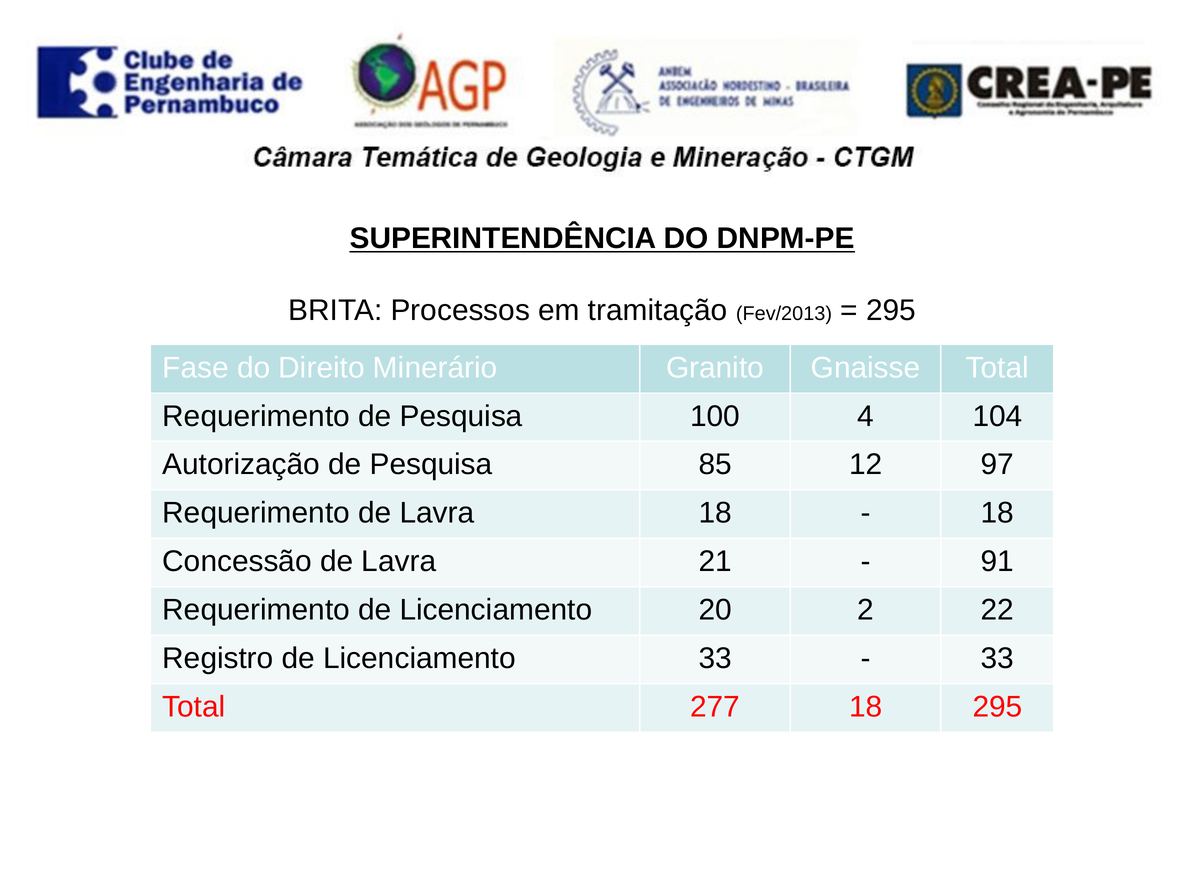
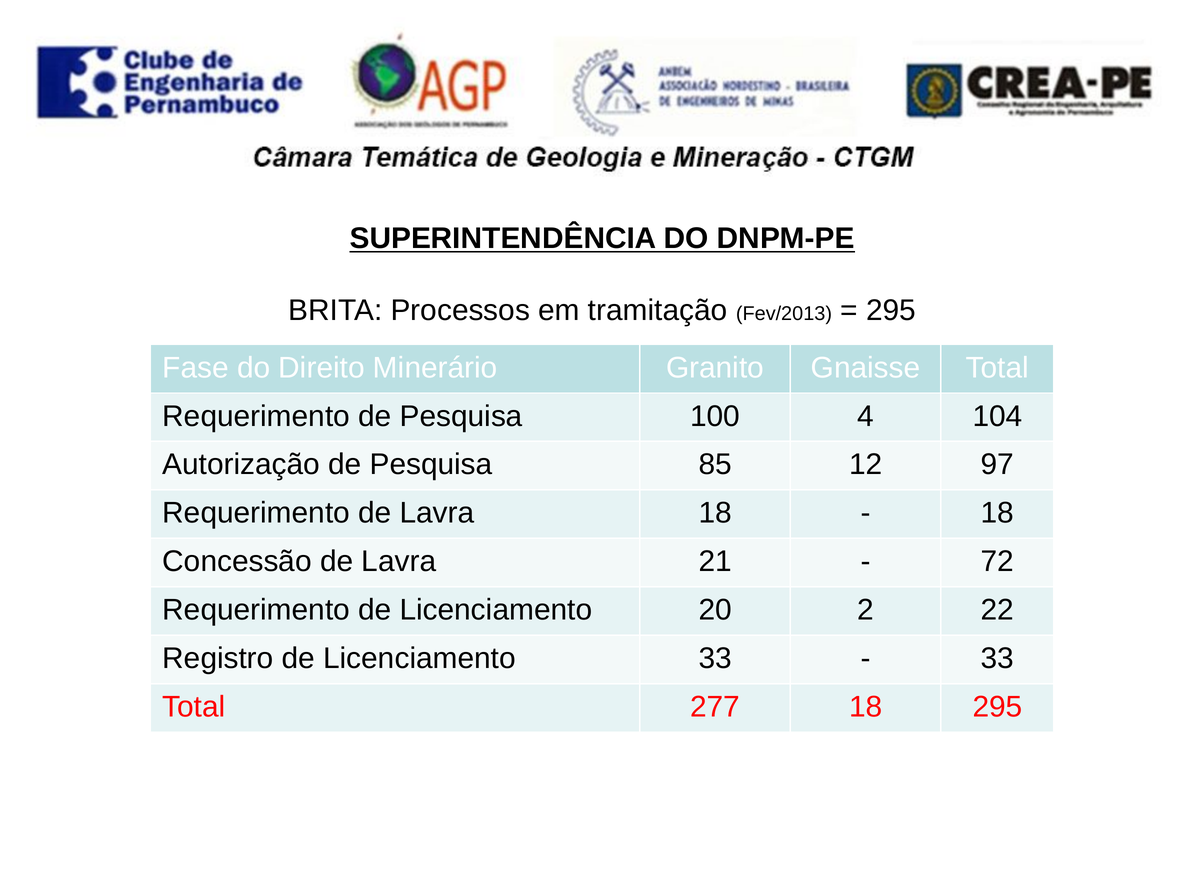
91: 91 -> 72
